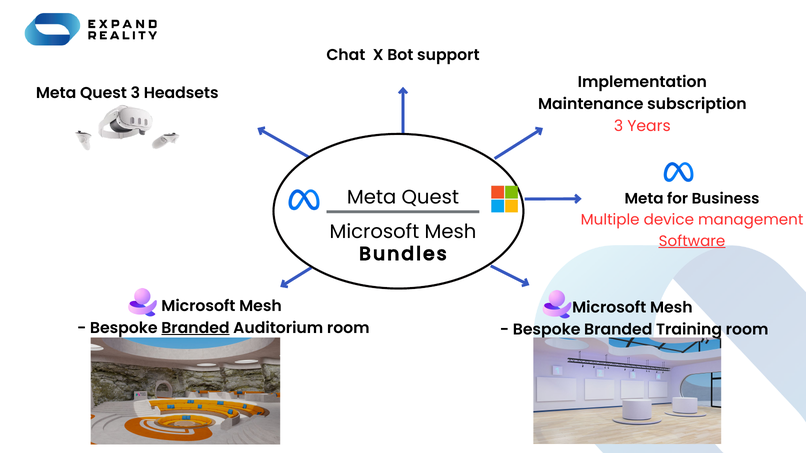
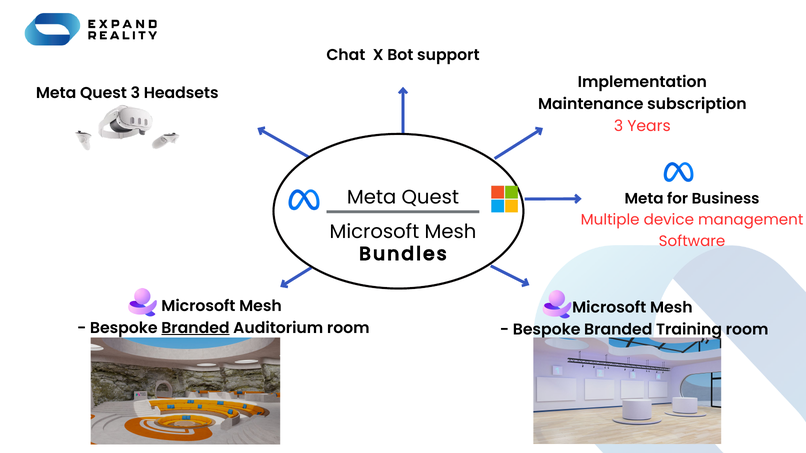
Software underline: present -> none
